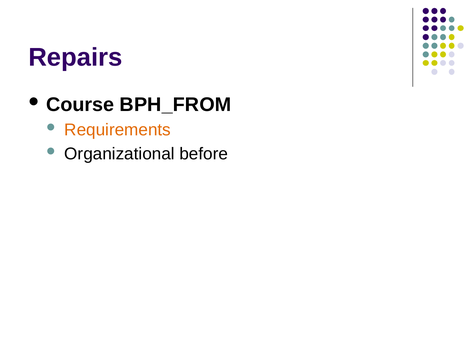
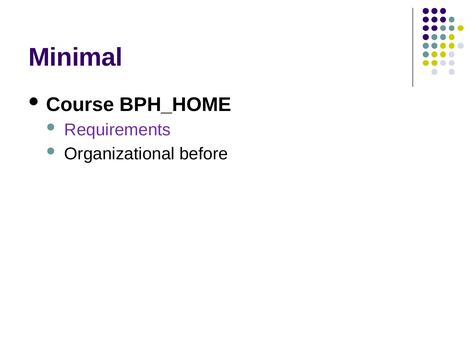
Repairs: Repairs -> Minimal
BPH_FROM: BPH_FROM -> BPH_HOME
Requirements colour: orange -> purple
